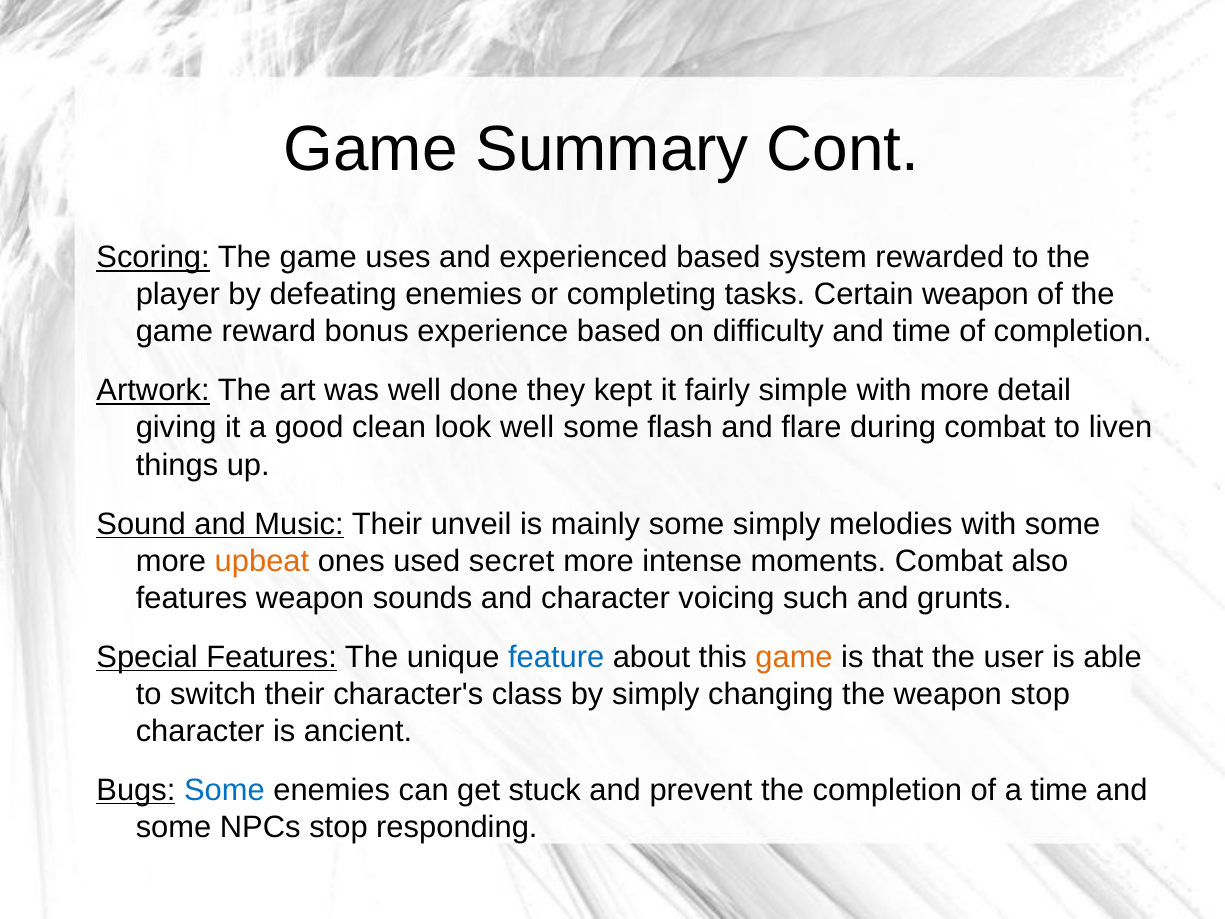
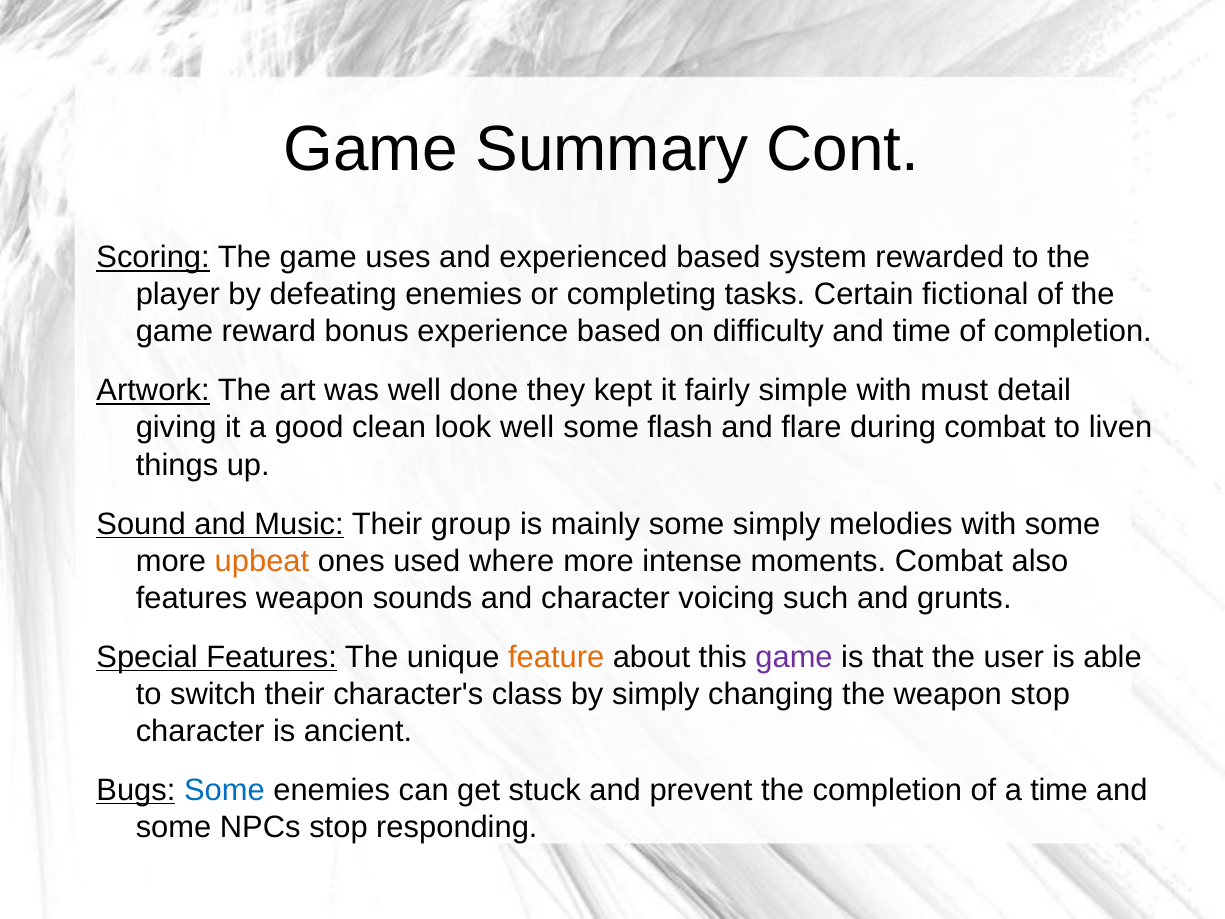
Certain weapon: weapon -> fictional
with more: more -> must
unveil: unveil -> group
secret: secret -> where
feature colour: blue -> orange
game at (794, 657) colour: orange -> purple
